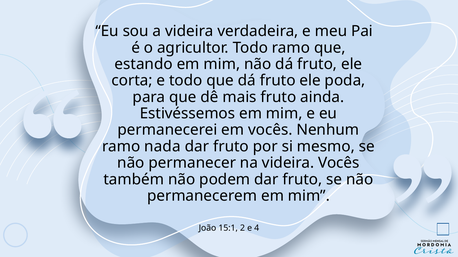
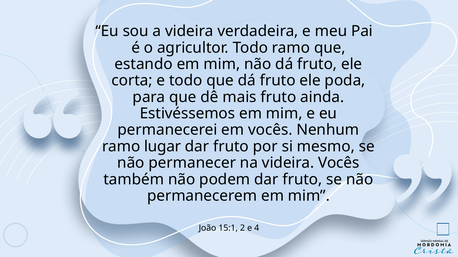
nada: nada -> lugar
